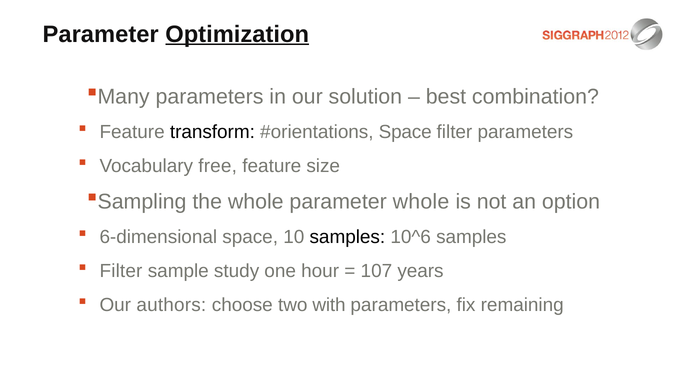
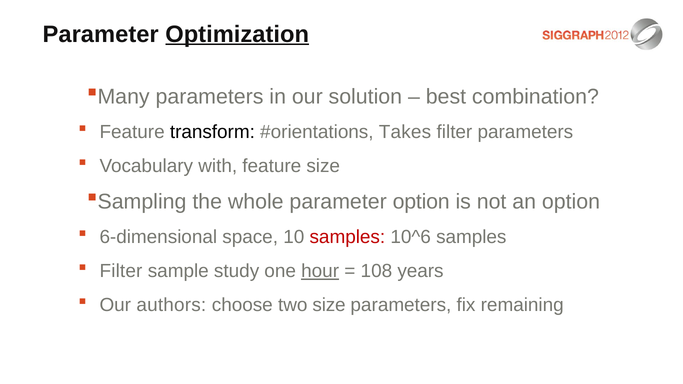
Space at (405, 132): Space -> Takes
free: free -> with
parameter whole: whole -> option
samples at (347, 237) colour: black -> red
hour underline: none -> present
107: 107 -> 108
two with: with -> size
